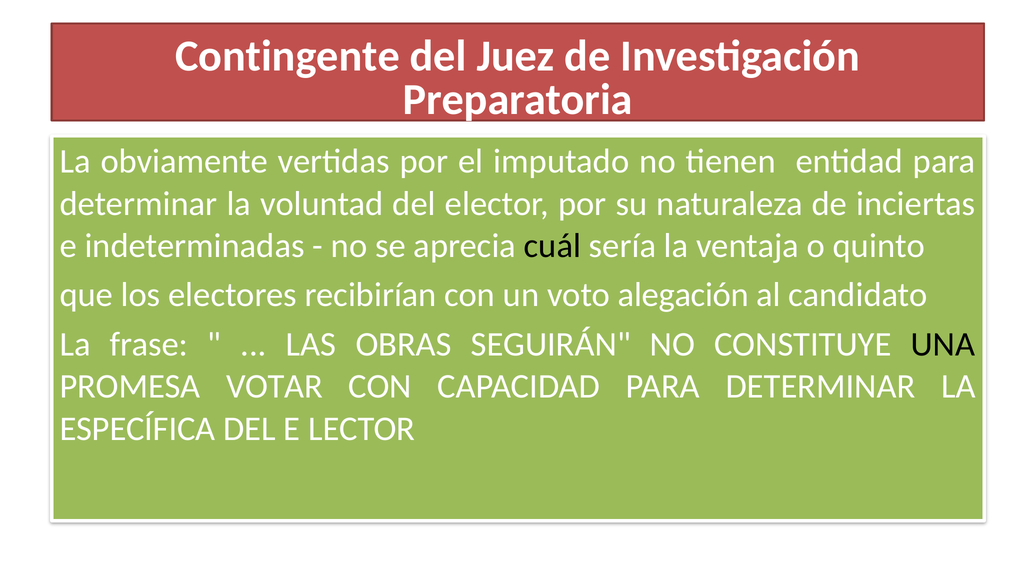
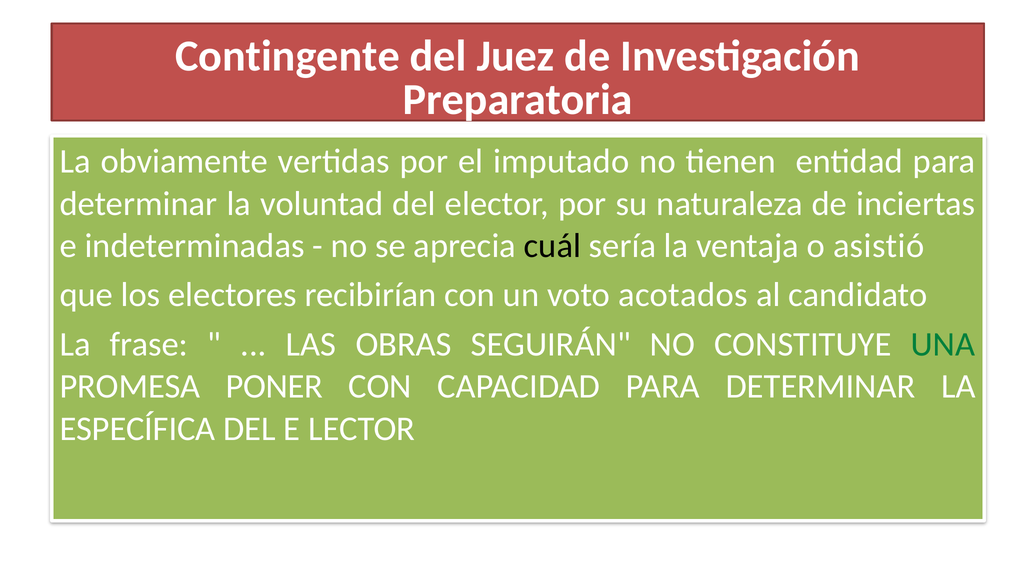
quinto: quinto -> asistió
alegación: alegación -> acotados
UNA colour: black -> green
VOTAR: VOTAR -> PONER
